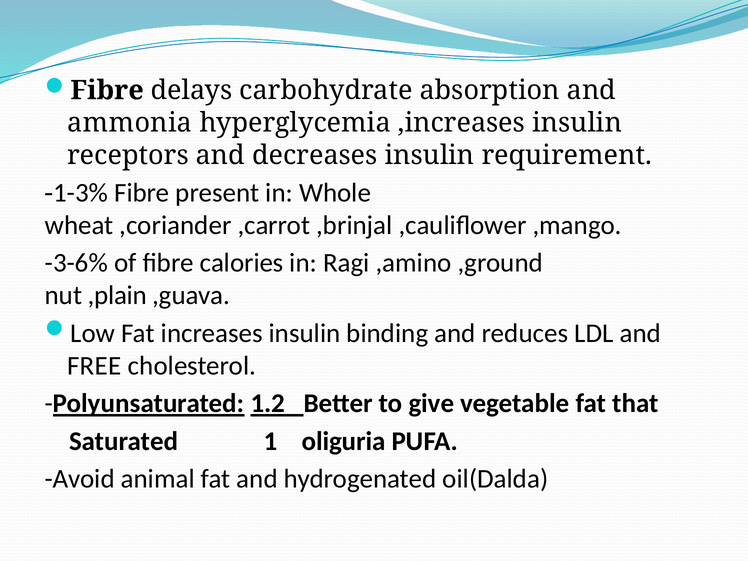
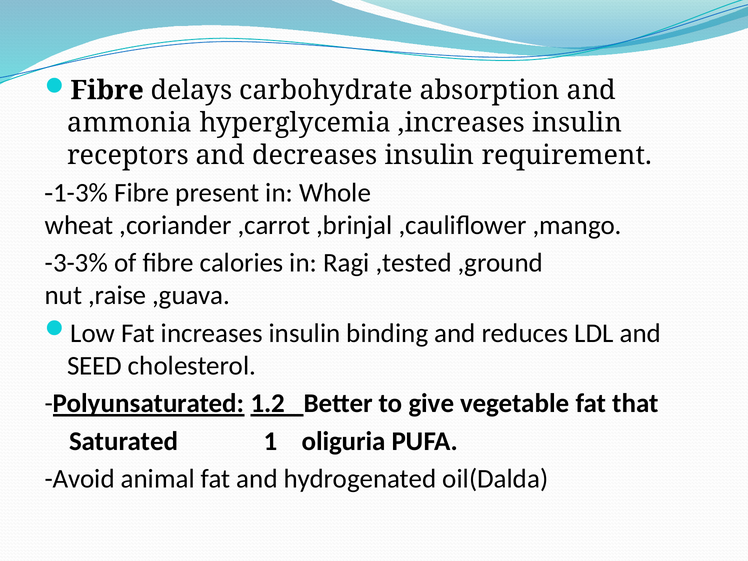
-3-6%: -3-6% -> -3-3%
,amino: ,amino -> ,tested
,plain: ,plain -> ,raise
FREE: FREE -> SEED
